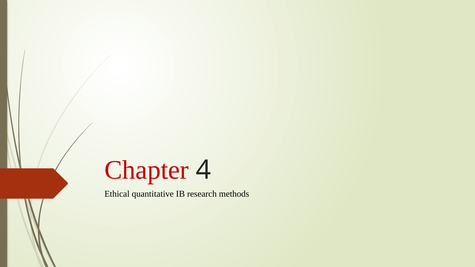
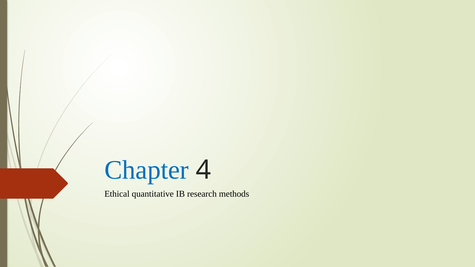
Chapter colour: red -> blue
